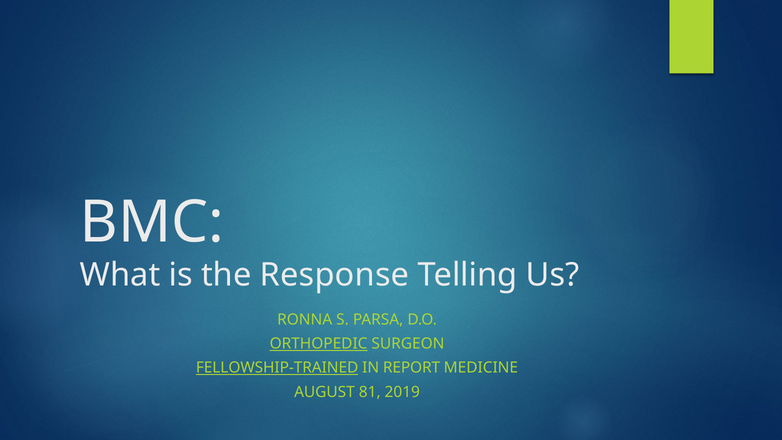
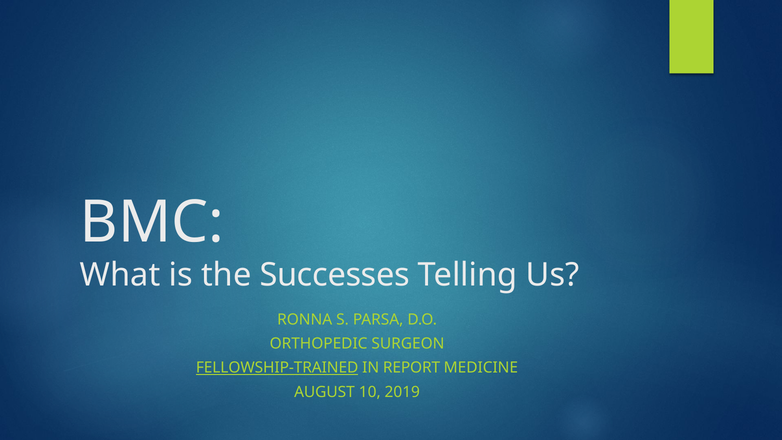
Response: Response -> Successes
ORTHOPEDIC underline: present -> none
81: 81 -> 10
